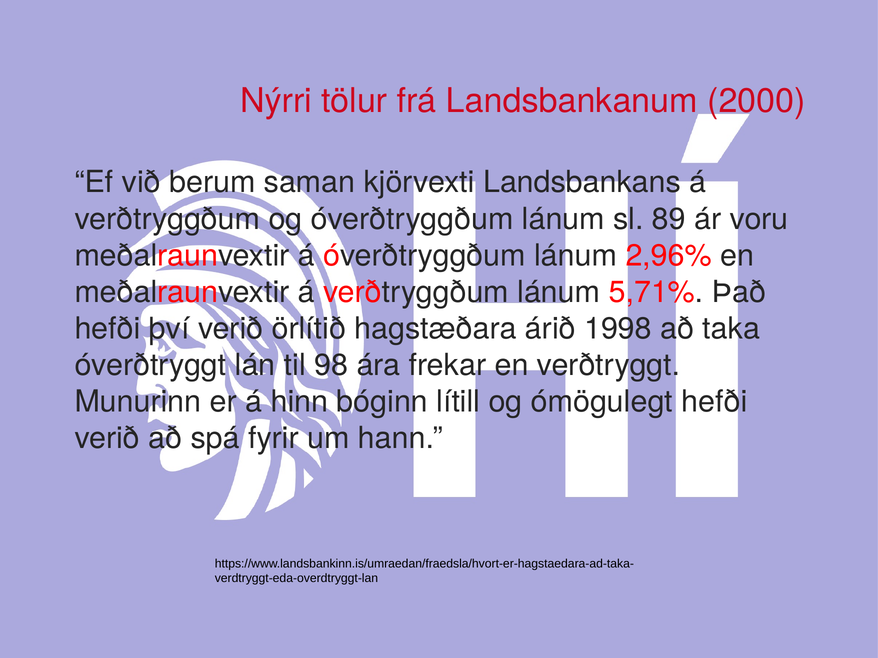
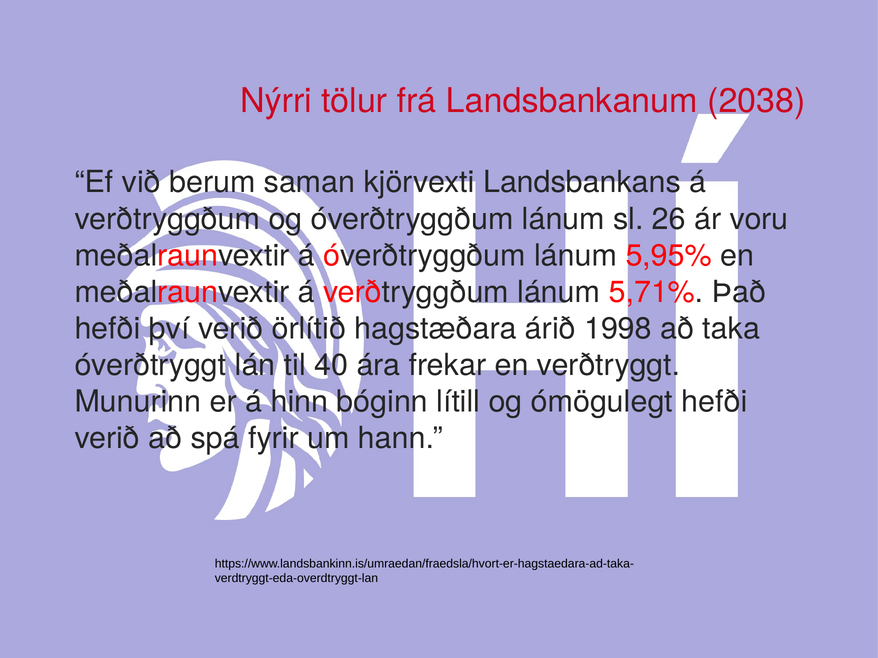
2000: 2000 -> 2038
89: 89 -> 26
2,96%: 2,96% -> 5,95%
98: 98 -> 40
